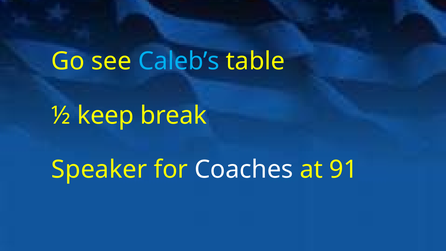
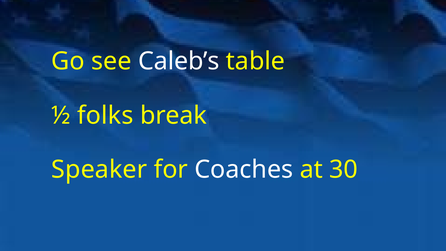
Caleb’s colour: light blue -> white
keep: keep -> folks
91: 91 -> 30
